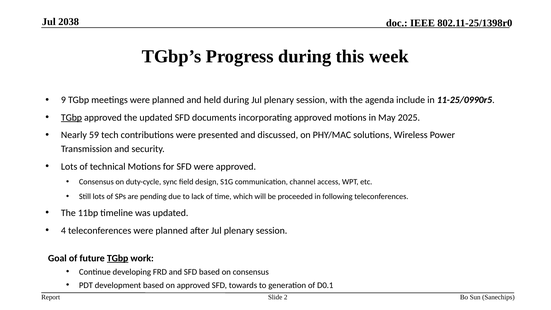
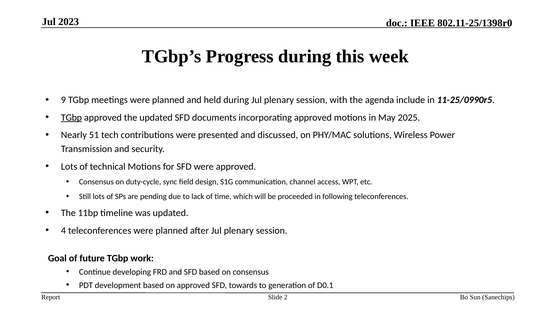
2038: 2038 -> 2023
59: 59 -> 51
TGbp at (118, 258) underline: present -> none
